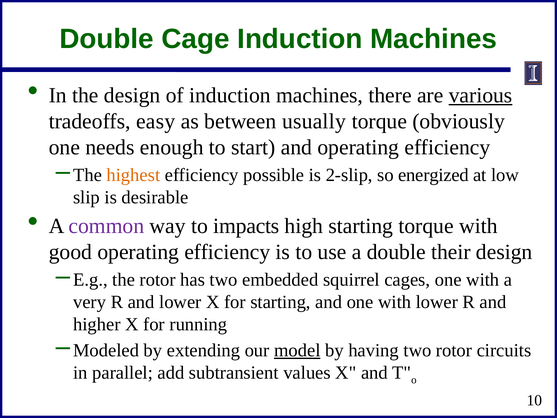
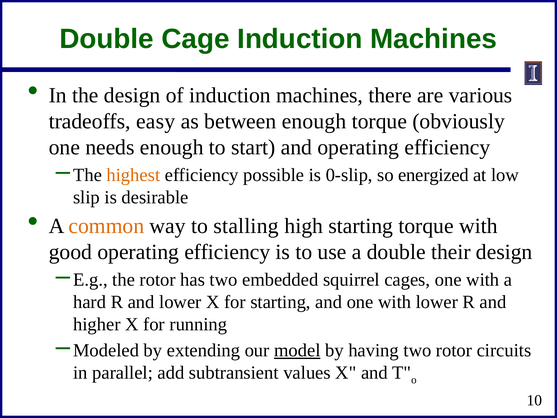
various underline: present -> none
between usually: usually -> enough
2-slip: 2-slip -> 0-slip
common colour: purple -> orange
impacts: impacts -> stalling
very: very -> hard
